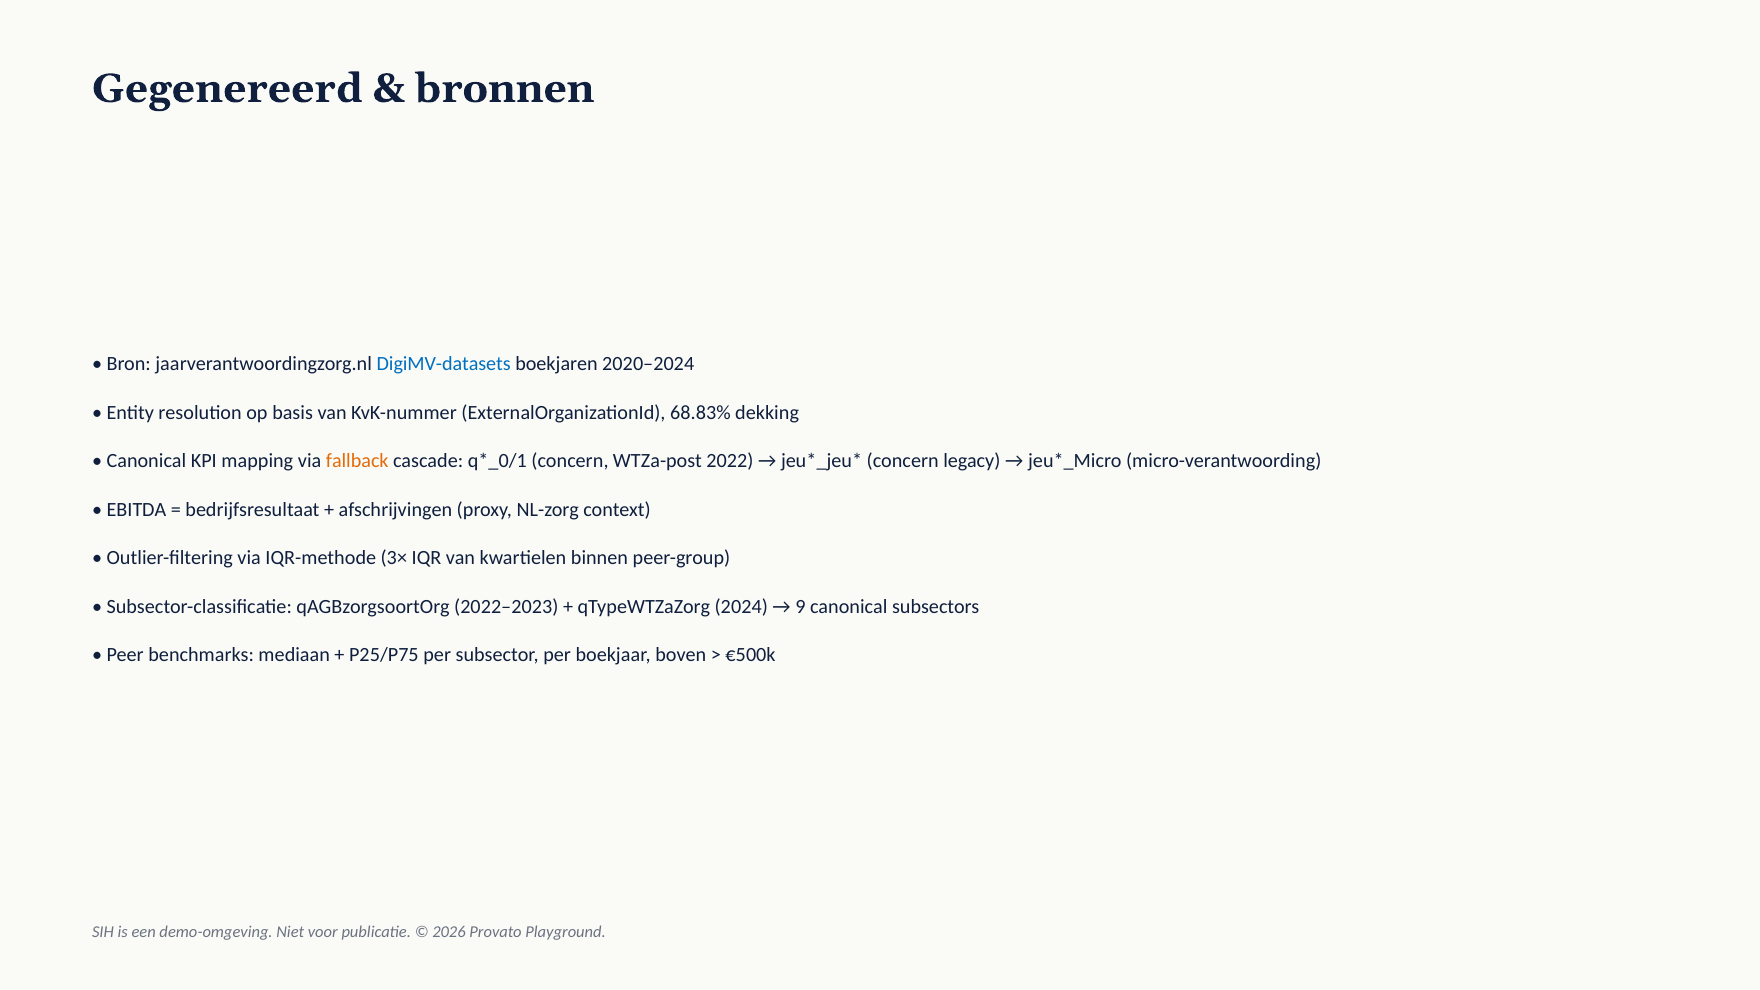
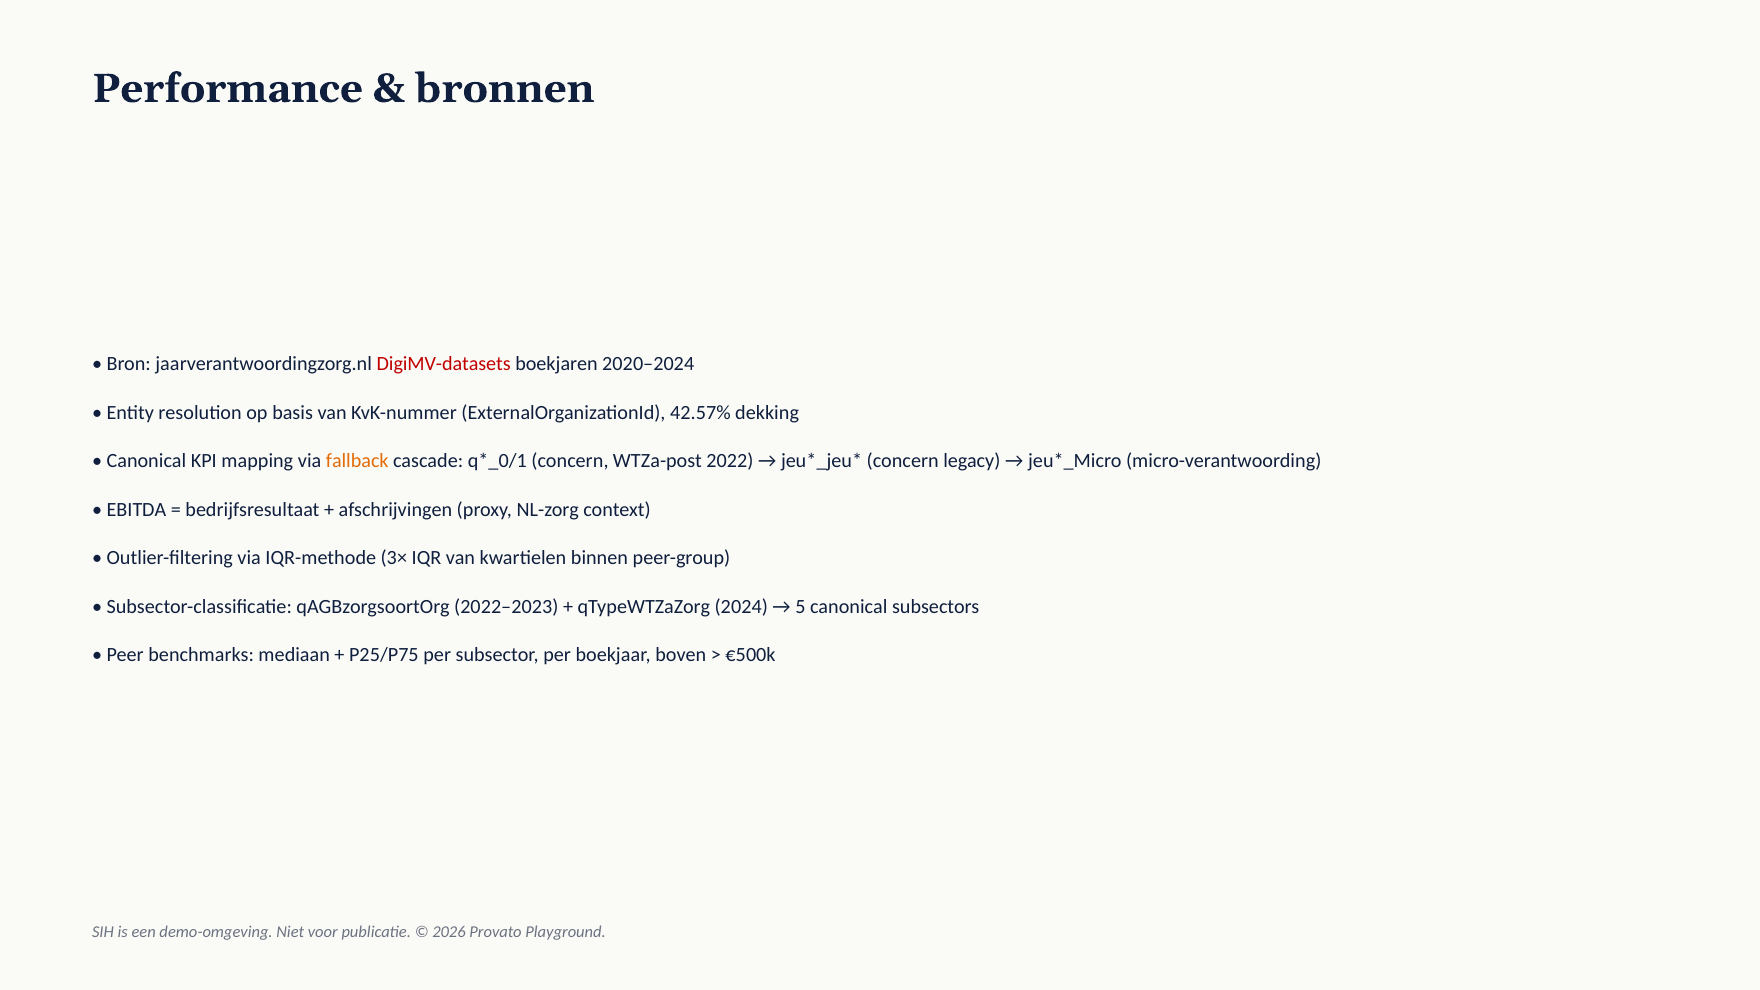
Gegenereerd: Gegenereerd -> Performance
DigiMV-datasets colour: blue -> red
68.83%: 68.83% -> 42.57%
9: 9 -> 5
